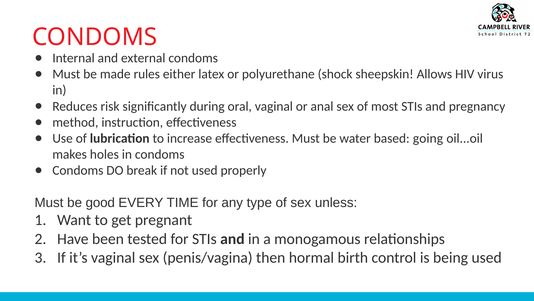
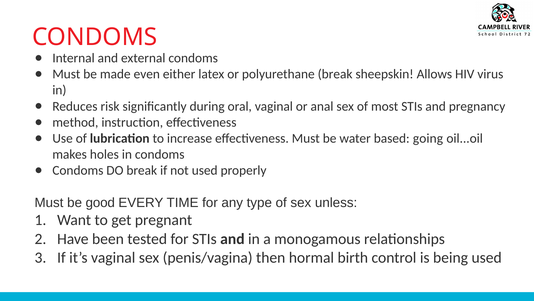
rules: rules -> even
polyurethane shock: shock -> break
